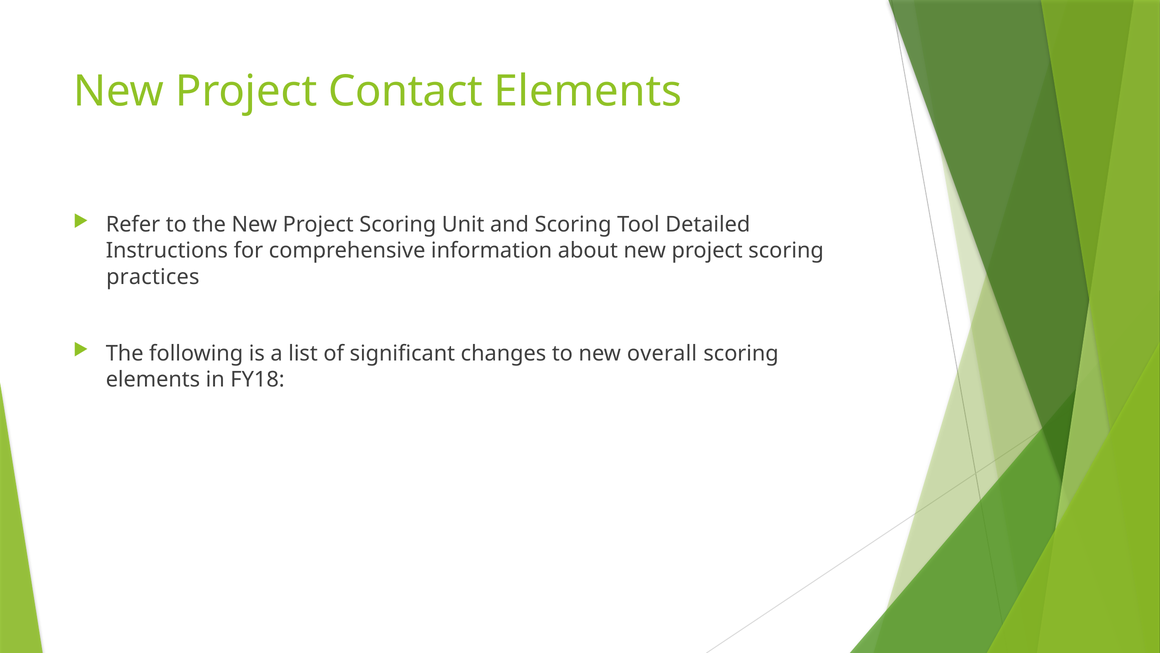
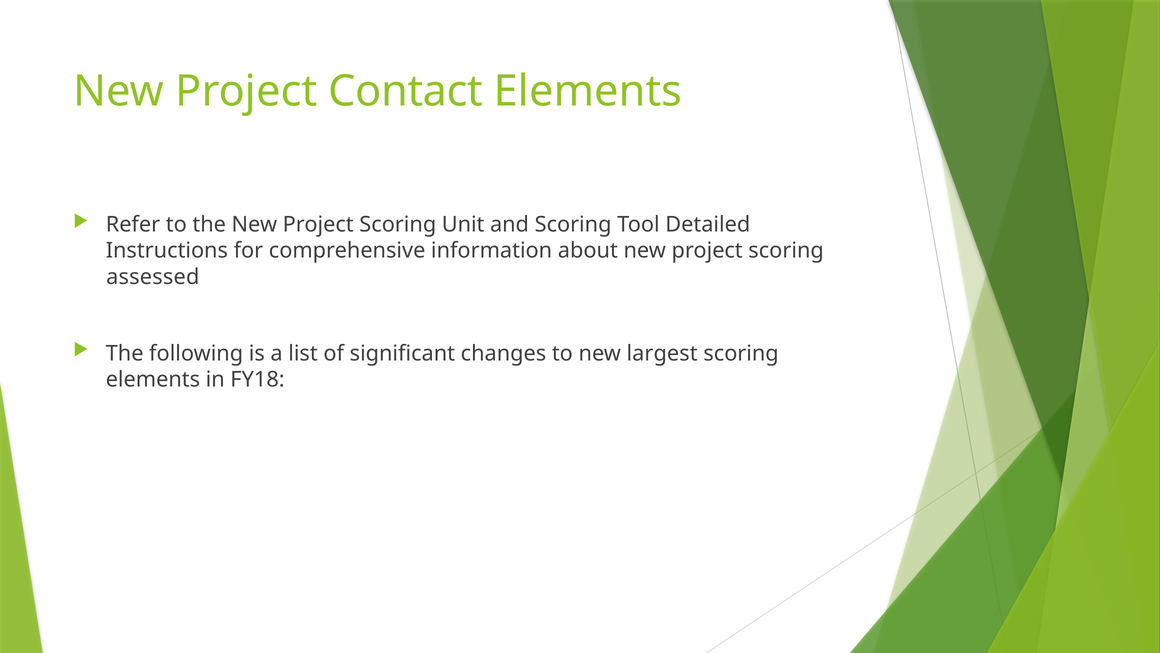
practices: practices -> assessed
overall: overall -> largest
